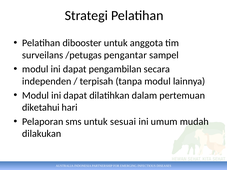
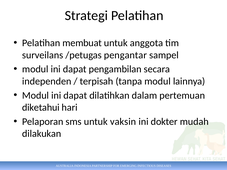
dibooster: dibooster -> membuat
sesuai: sesuai -> vaksin
umum: umum -> dokter
